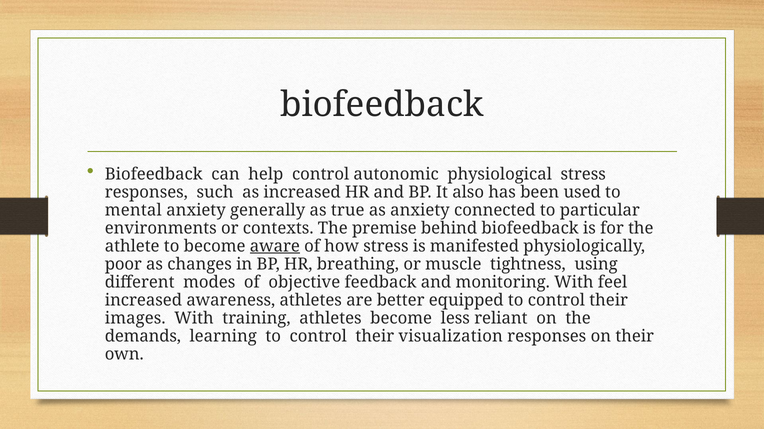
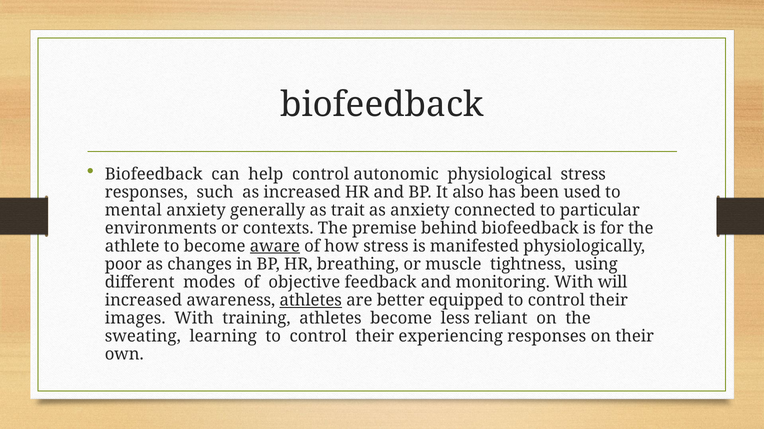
true: true -> trait
feel: feel -> will
athletes at (311, 301) underline: none -> present
demands: demands -> sweating
visualization: visualization -> experiencing
